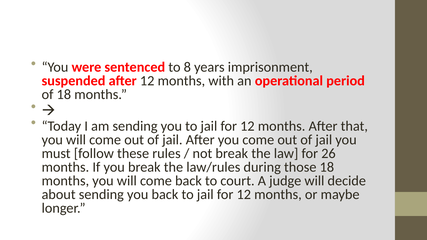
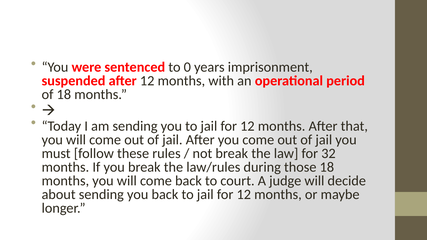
8: 8 -> 0
26: 26 -> 32
